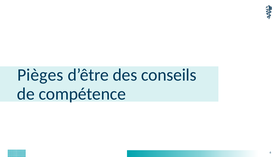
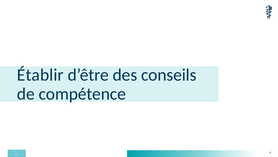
Pièges: Pièges -> Établir
